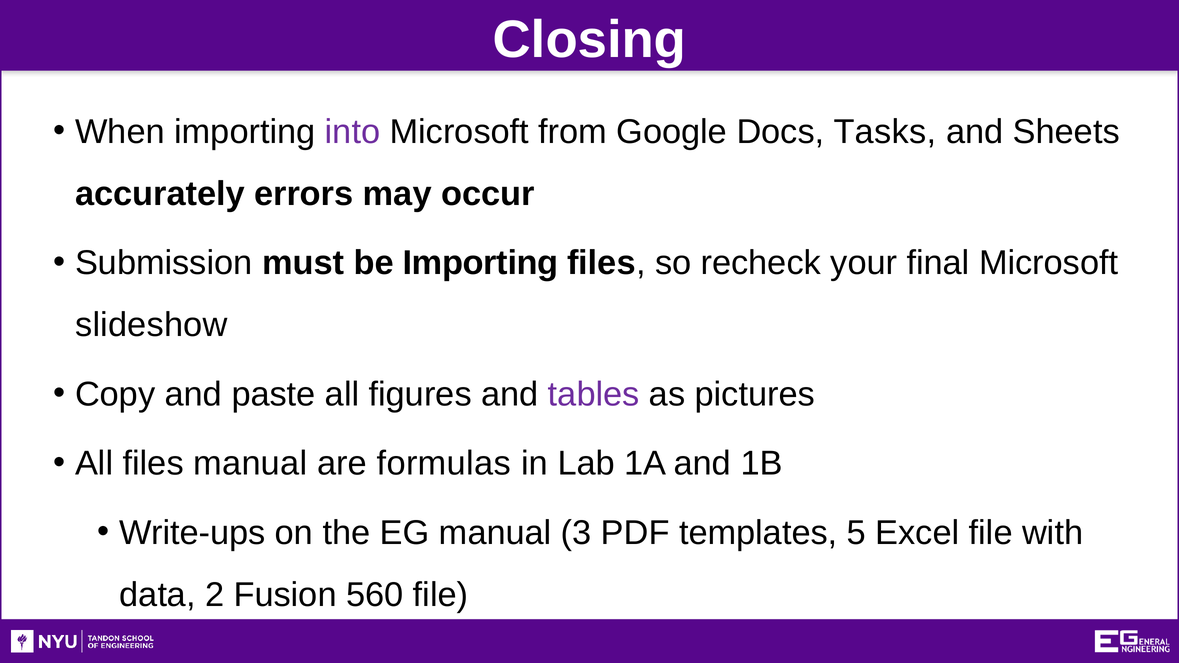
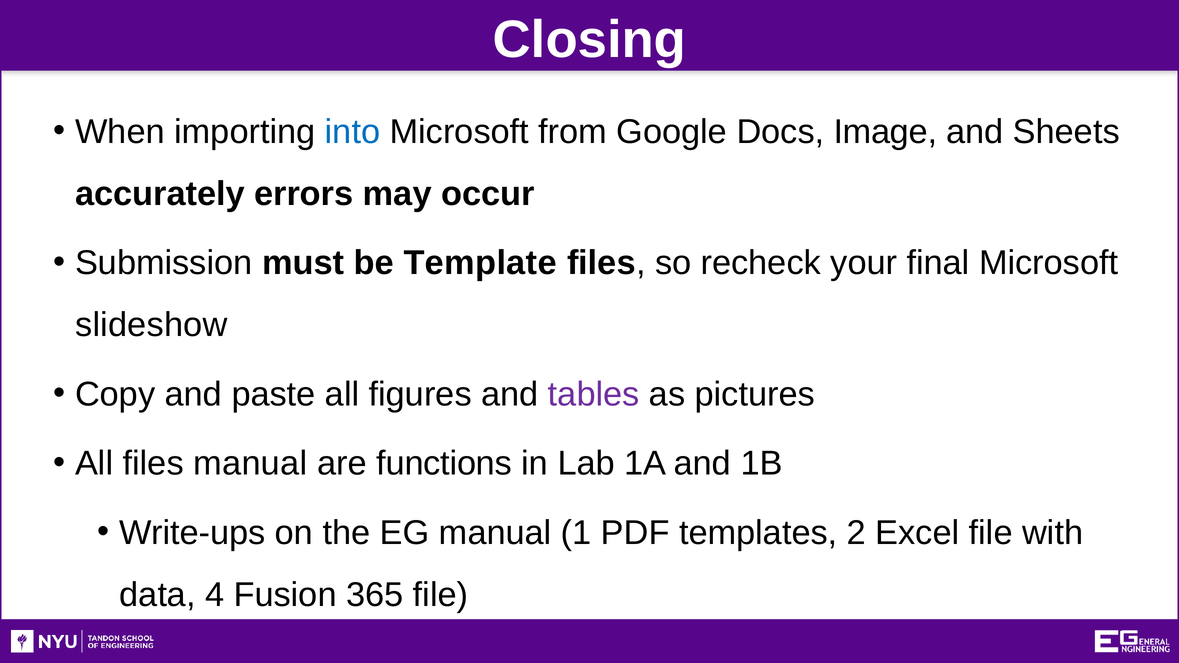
into colour: purple -> blue
Tasks: Tasks -> Image
be Importing: Importing -> Template
formulas: formulas -> functions
3: 3 -> 1
5: 5 -> 2
2: 2 -> 4
560: 560 -> 365
